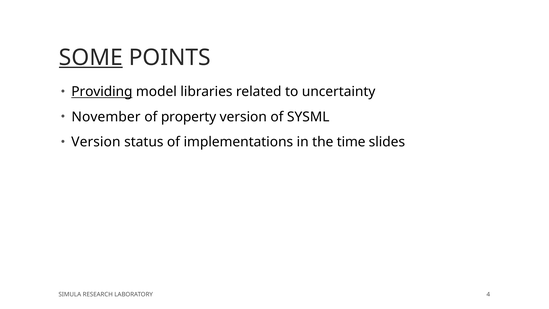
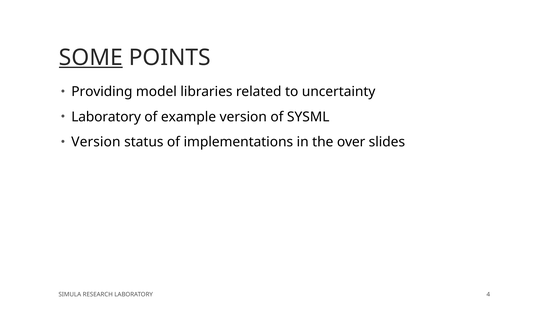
Providing underline: present -> none
November at (106, 117): November -> Laboratory
property: property -> example
time: time -> over
